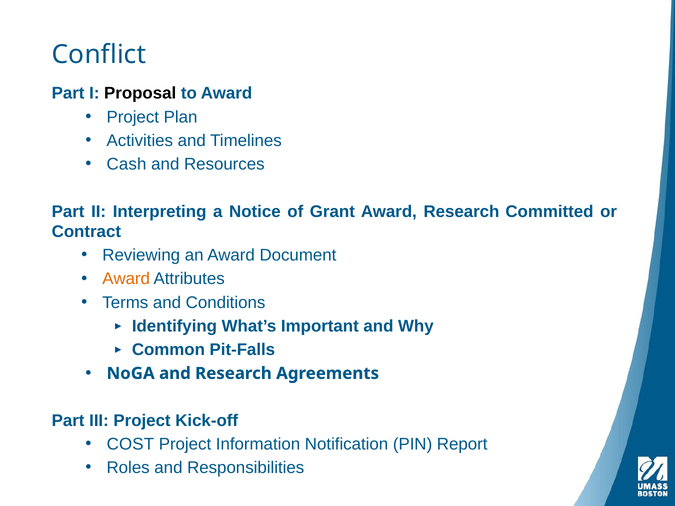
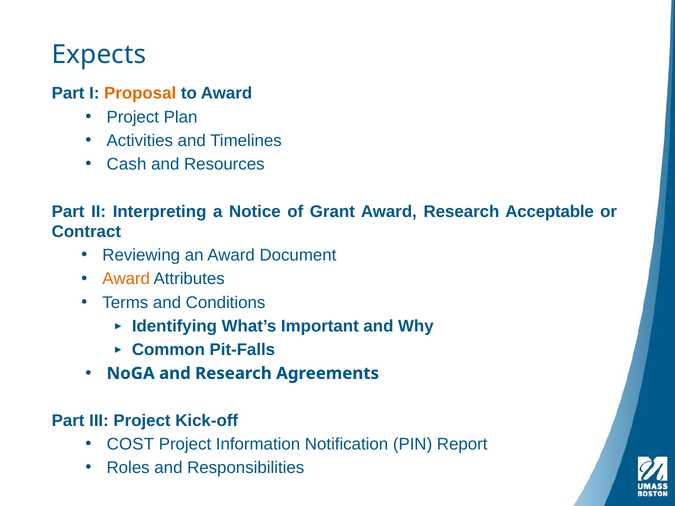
Conflict: Conflict -> Expects
Proposal colour: black -> orange
Committed: Committed -> Acceptable
